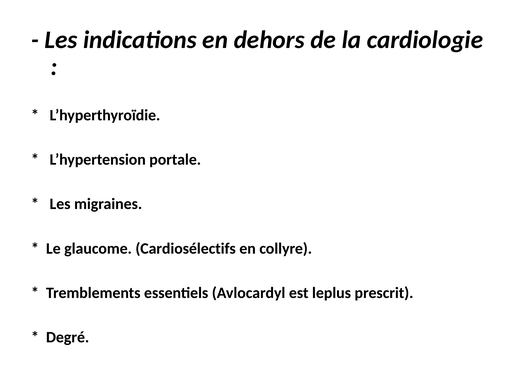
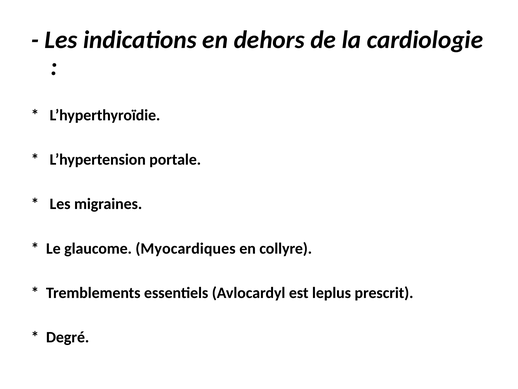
Cardiosélectifs: Cardiosélectifs -> Myocardiques
